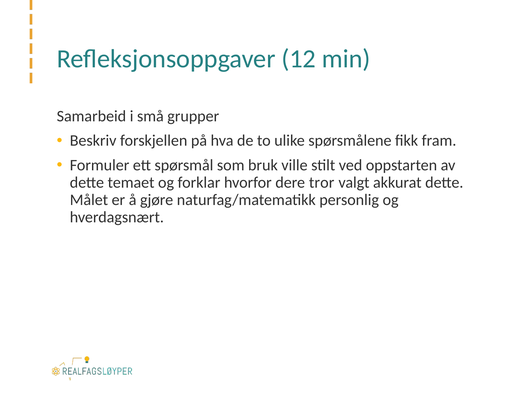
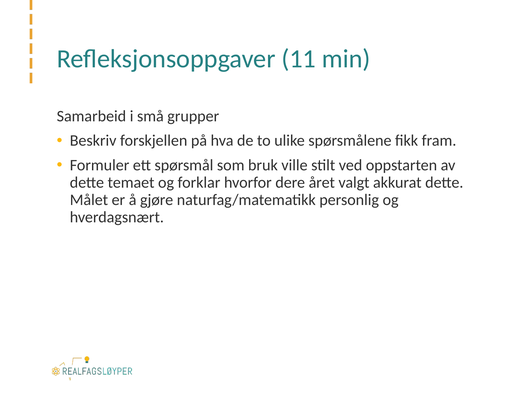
12: 12 -> 11
tror: tror -> året
